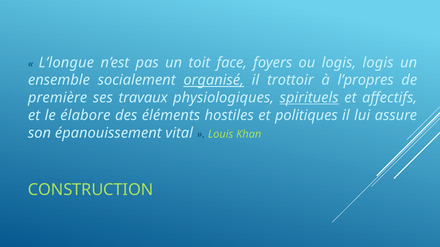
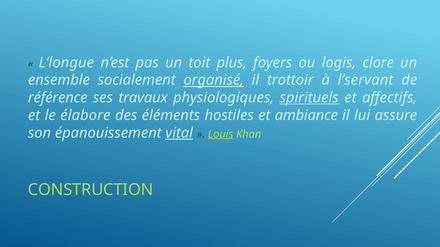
face: face -> plus
logis logis: logis -> clore
l’propres: l’propres -> l’servant
première: première -> référence
politiques: politiques -> ambiance
vital underline: none -> present
Louis underline: none -> present
